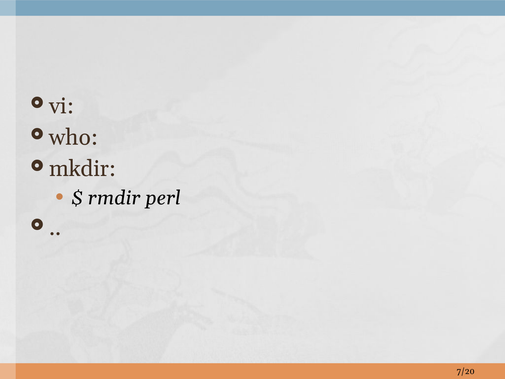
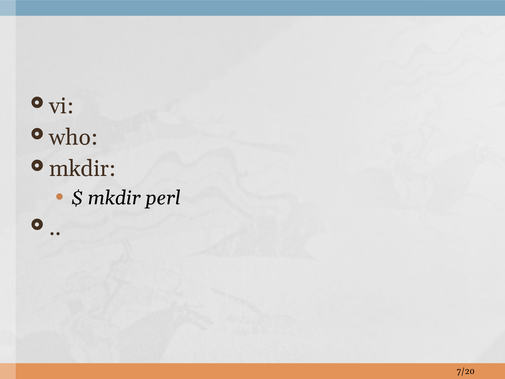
rmdir at (114, 198): rmdir -> mkdir
